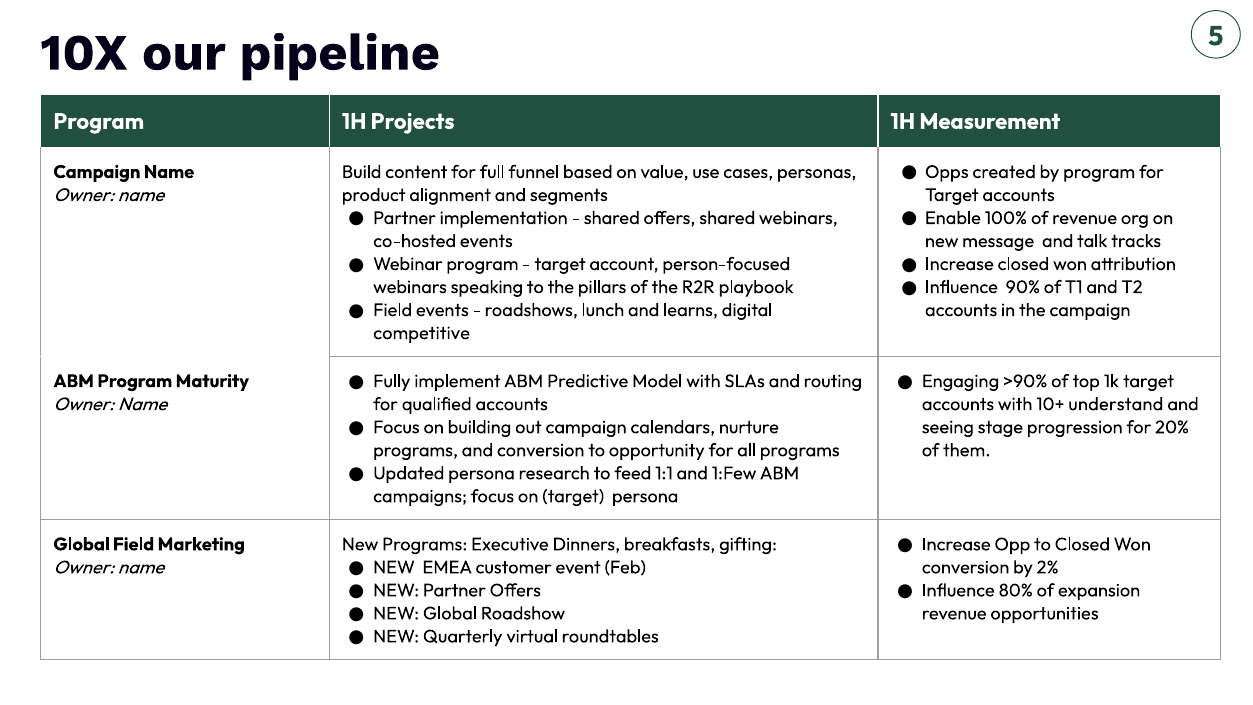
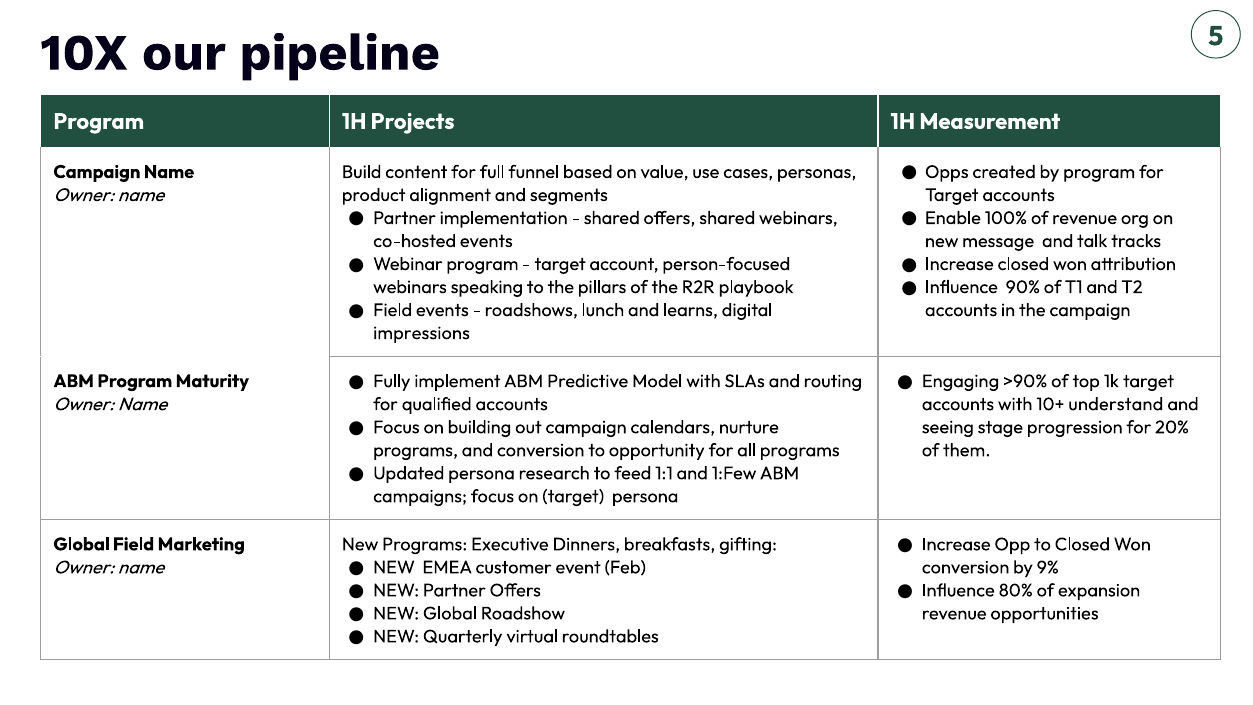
competitive: competitive -> impressions
2%: 2% -> 9%
